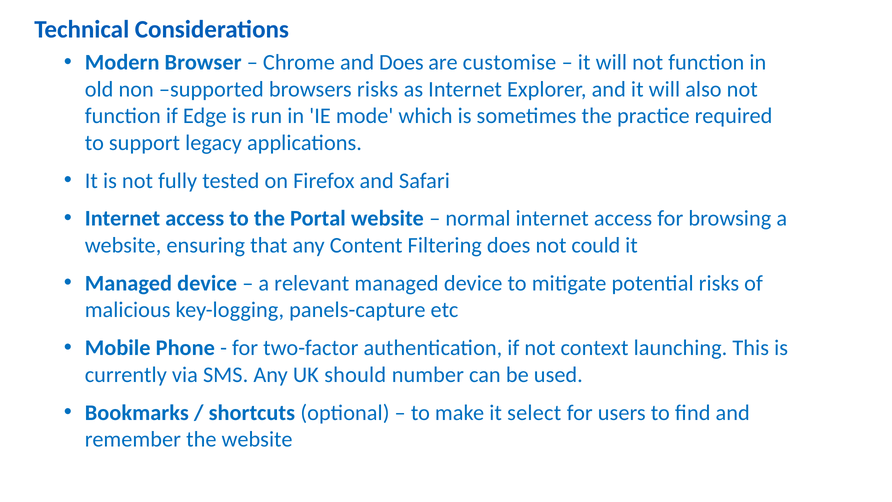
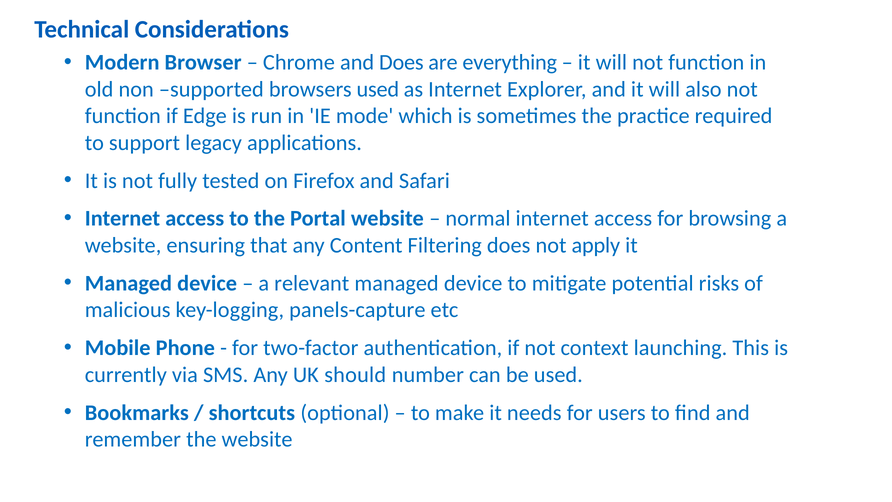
customise: customise -> everything
browsers risks: risks -> used
could: could -> apply
select: select -> needs
